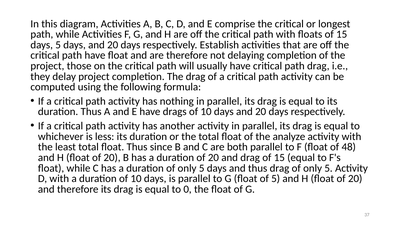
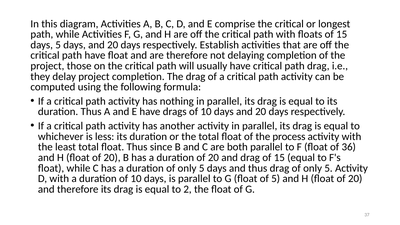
analyze: analyze -> process
48: 48 -> 36
0: 0 -> 2
